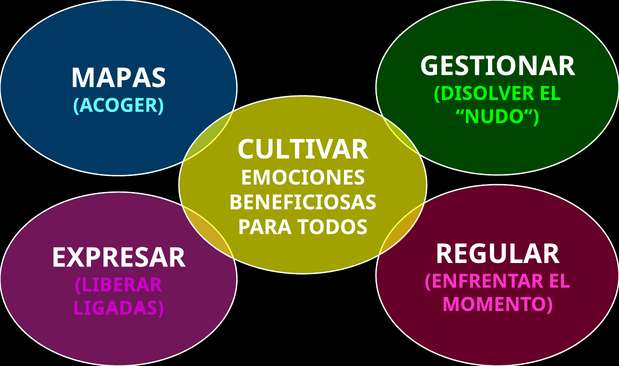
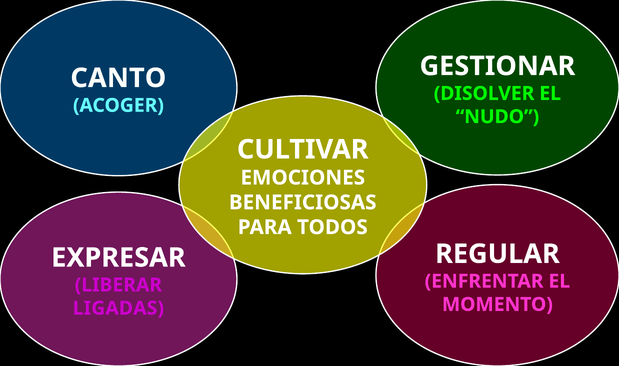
MAPAS: MAPAS -> CANTO
